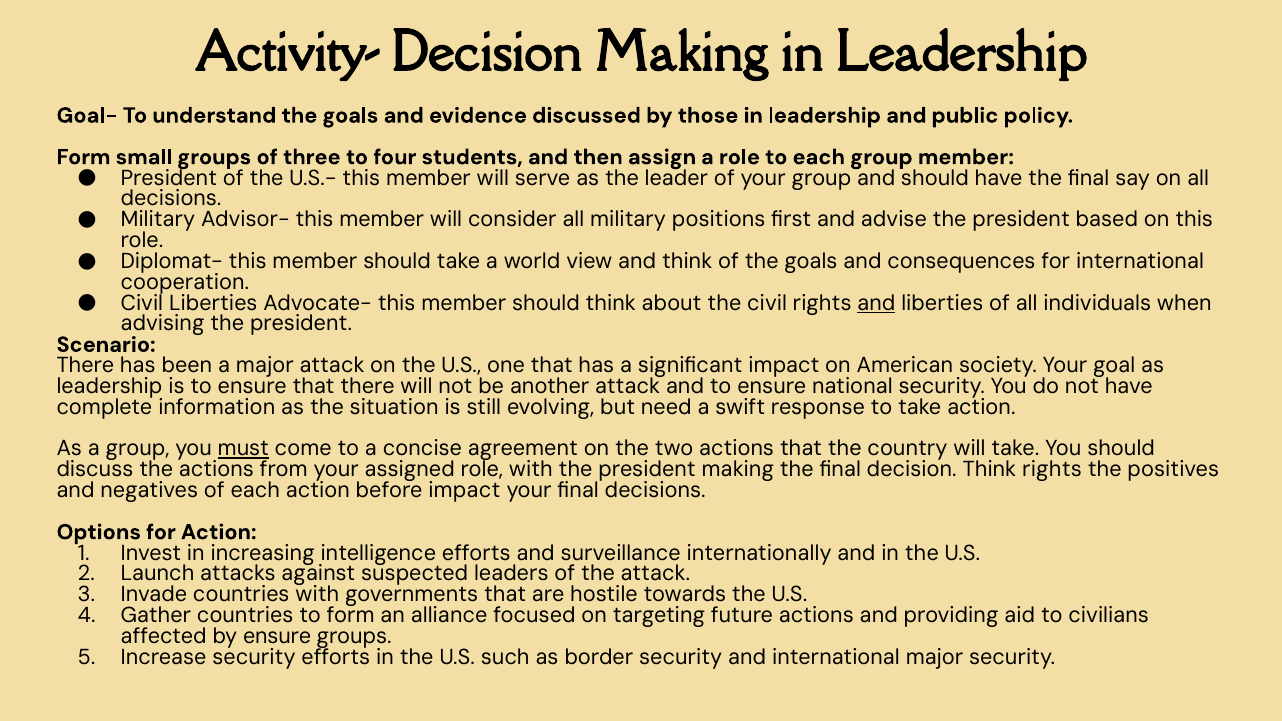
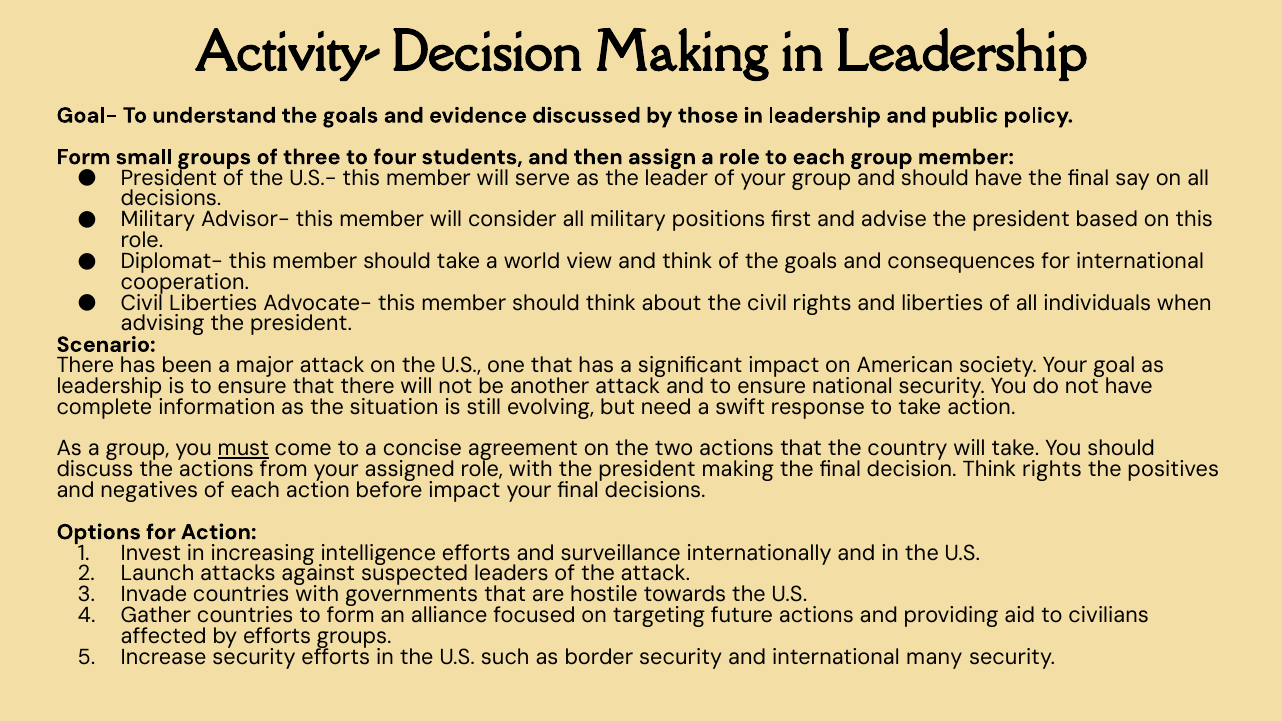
and at (876, 303) underline: present -> none
by ensure: ensure -> efforts
international major: major -> many
